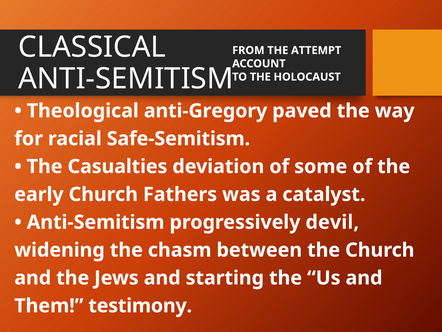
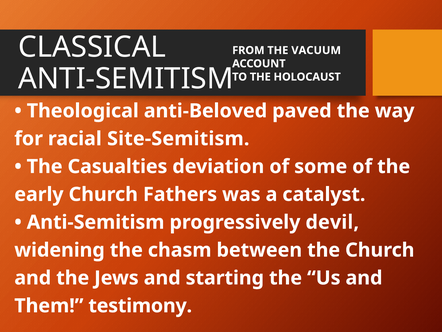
ATTEMPT: ATTEMPT -> VACUUM
anti-Gregory: anti-Gregory -> anti-Beloved
Safe-Semitism: Safe-Semitism -> Site-Semitism
